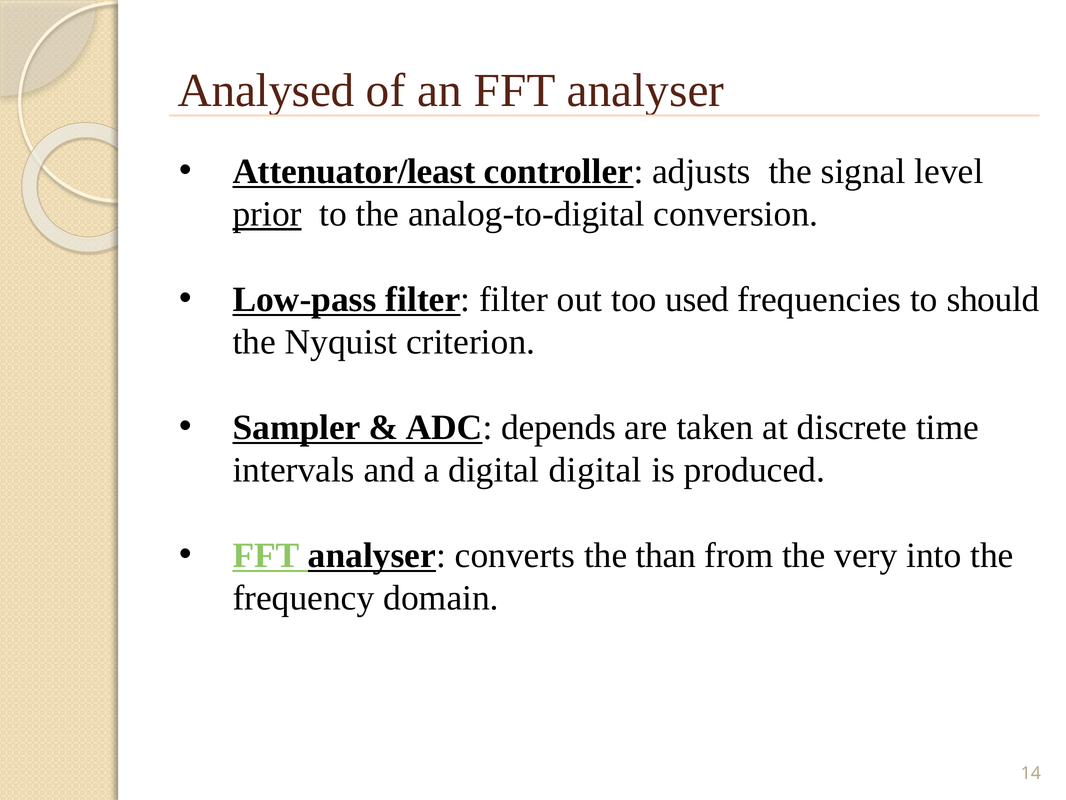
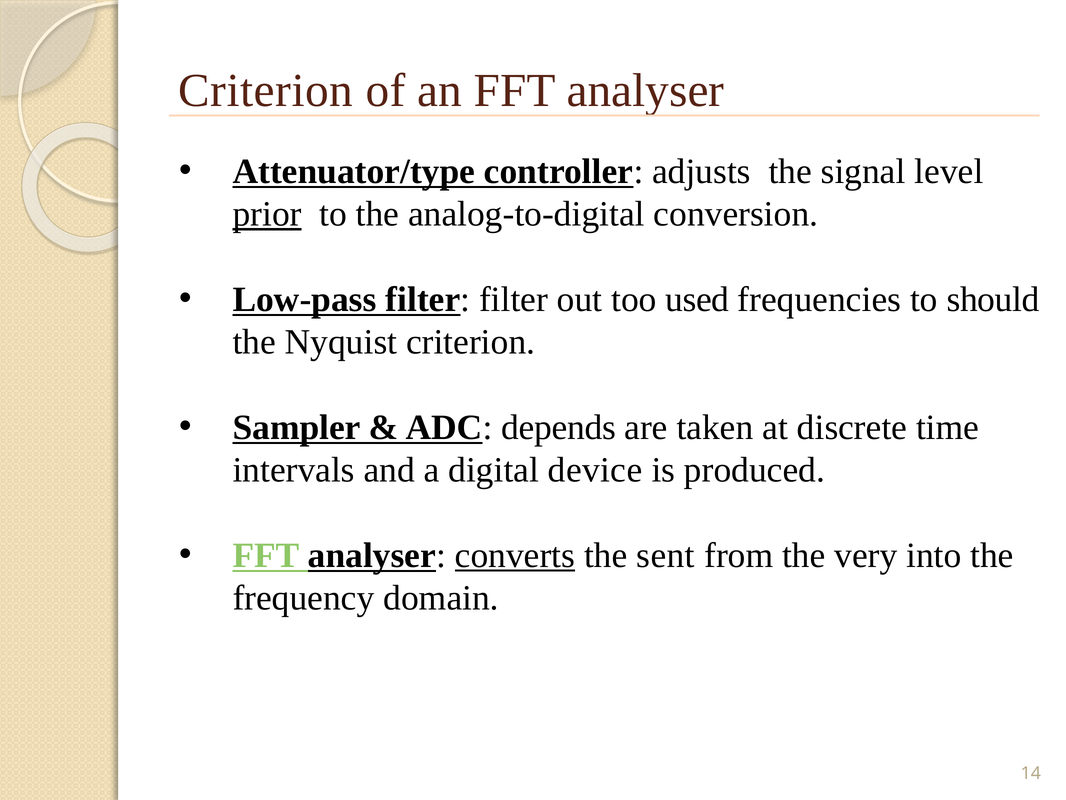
Analysed at (266, 90): Analysed -> Criterion
Attenuator/least: Attenuator/least -> Attenuator/type
digital digital: digital -> device
converts underline: none -> present
than: than -> sent
